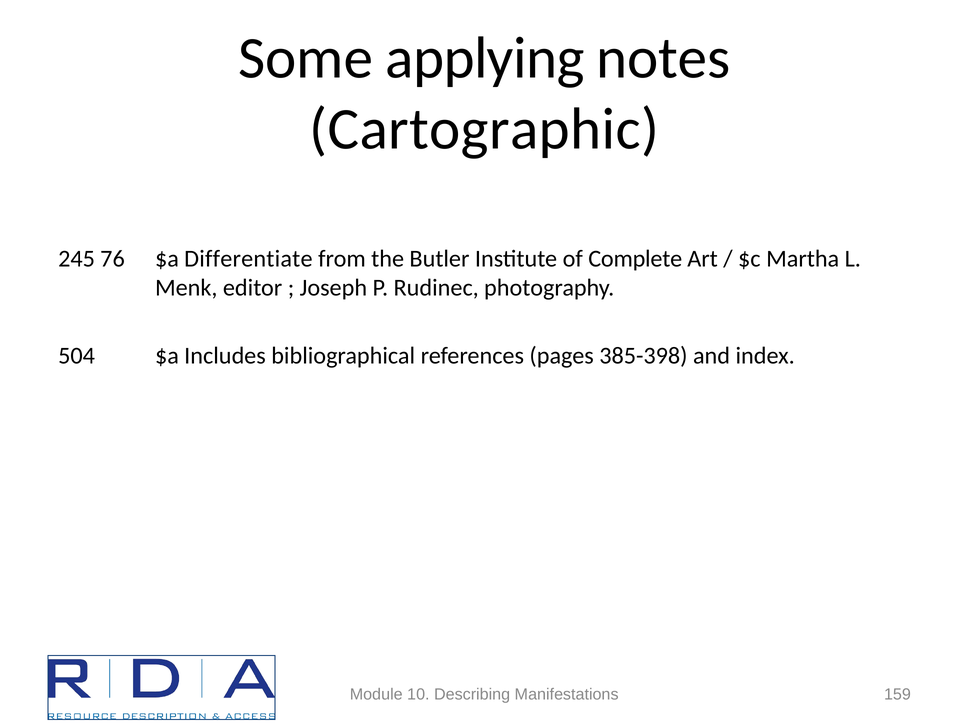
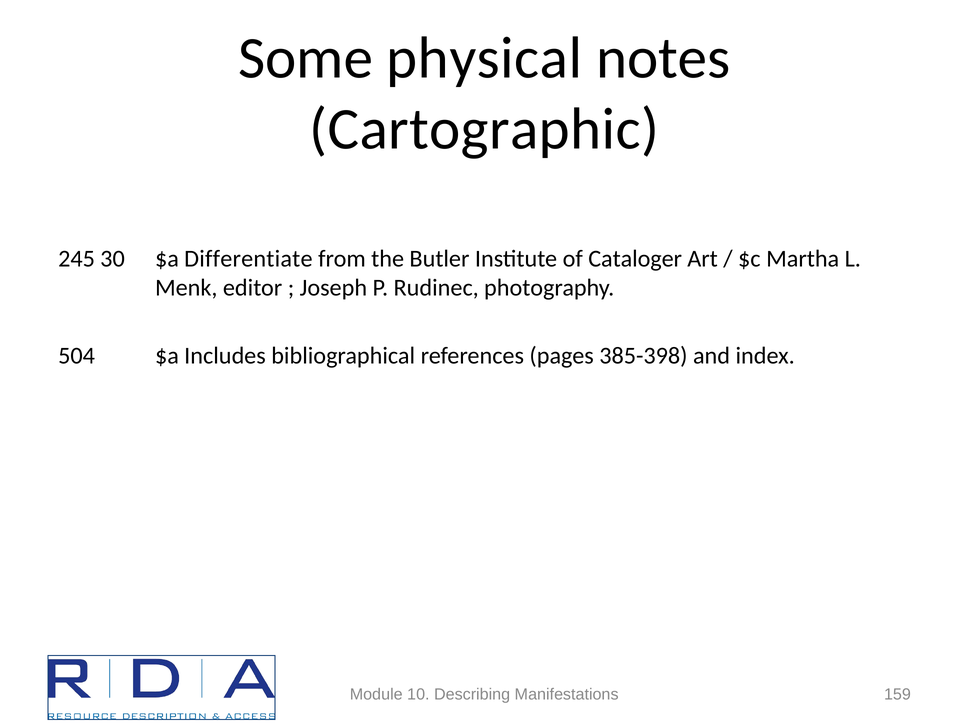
applying: applying -> physical
76: 76 -> 30
Complete: Complete -> Cataloger
